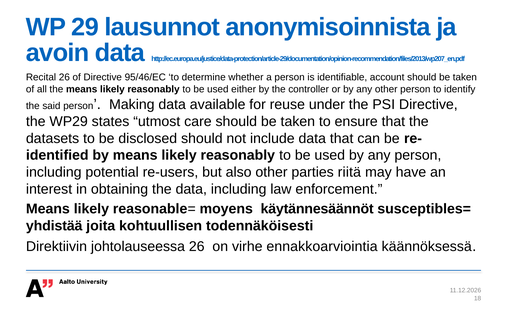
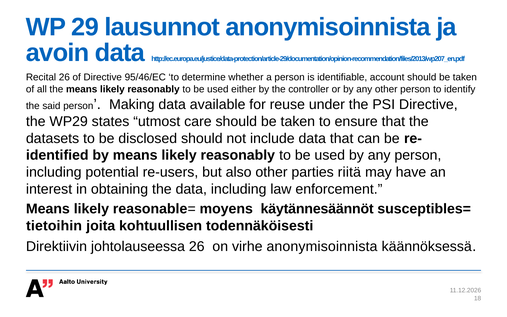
yhdistää: yhdistää -> tietoihin
virhe ennakkoarviointia: ennakkoarviointia -> anonymisoinnista
